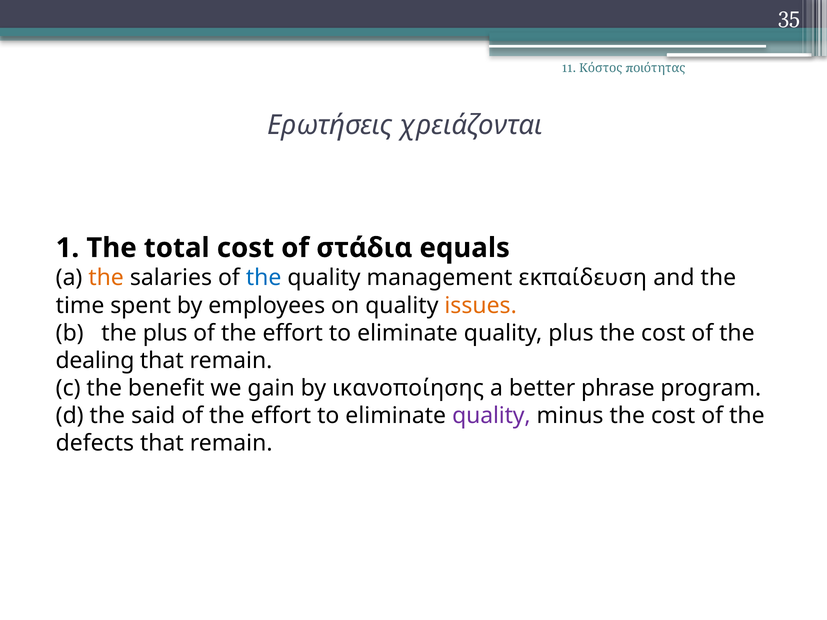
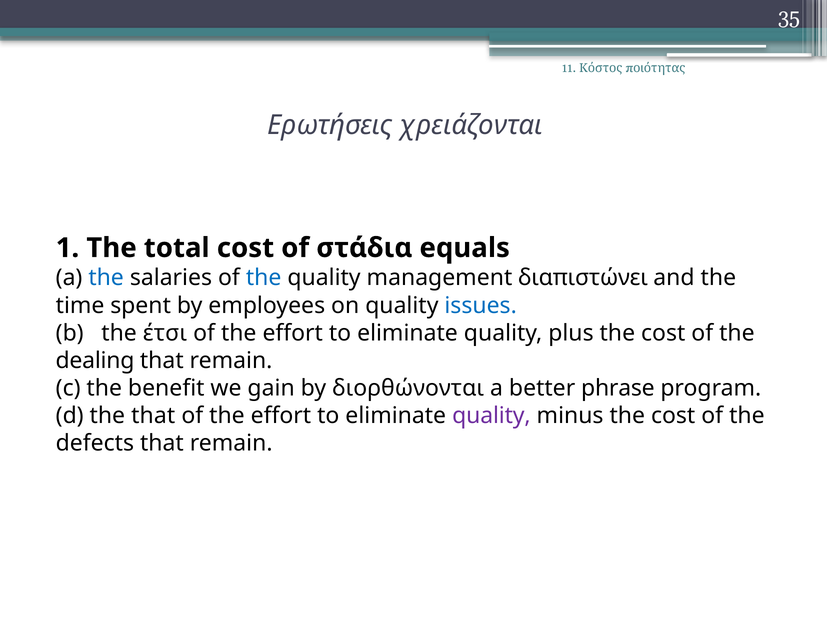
the at (106, 278) colour: orange -> blue
εκπαίδευση: εκπαίδευση -> διαπιστώνει
issues colour: orange -> blue
the plus: plus -> έτσι
ικανοποίησης: ικανοποίησης -> διορθώνονται
the said: said -> that
